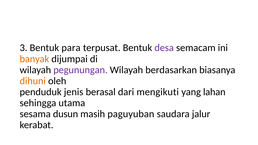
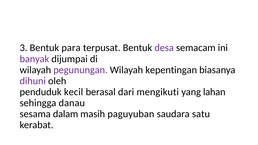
banyak colour: orange -> purple
berdasarkan: berdasarkan -> kepentingan
dihuni colour: orange -> purple
jenis: jenis -> kecil
utama: utama -> danau
dusun: dusun -> dalam
jalur: jalur -> satu
